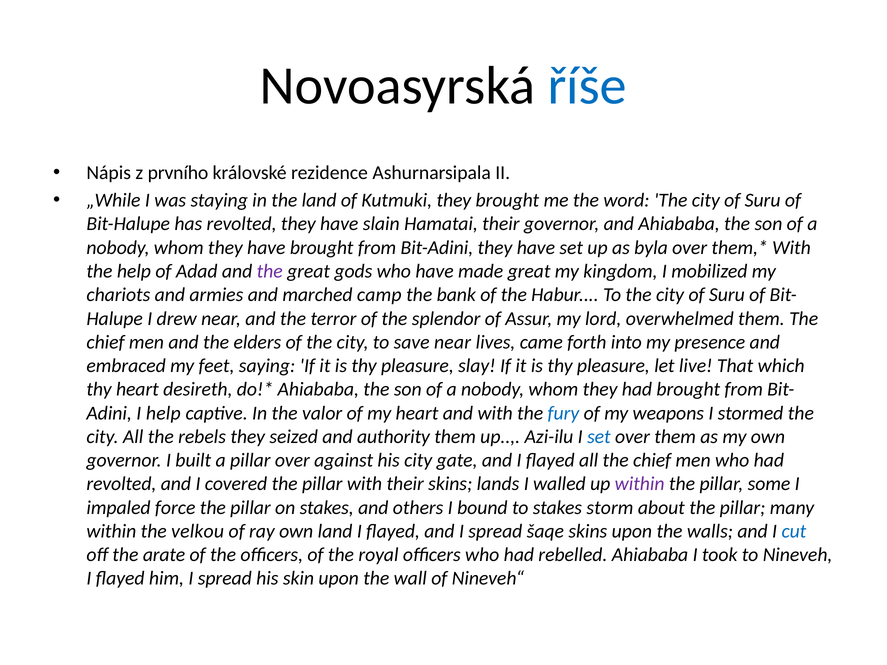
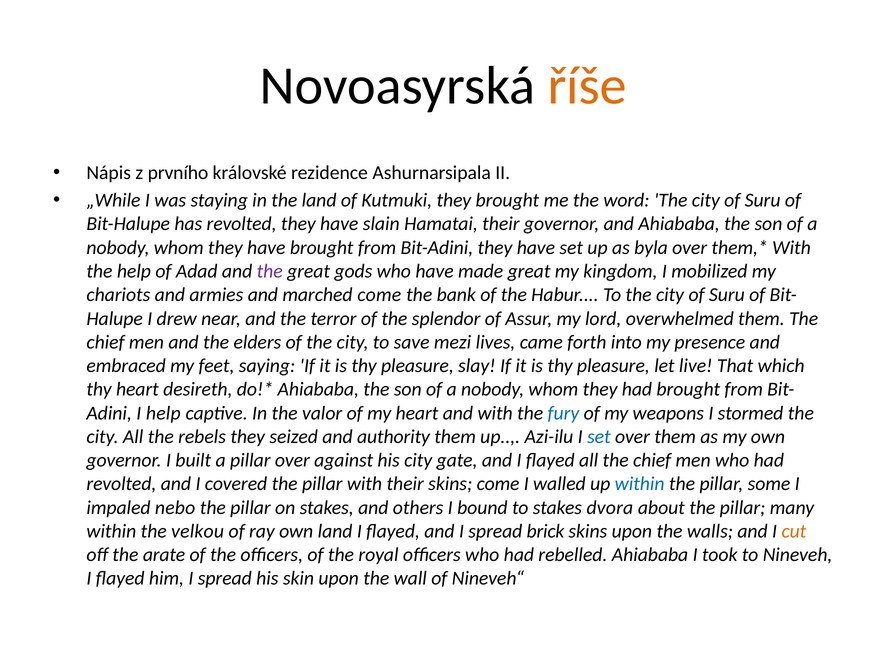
říše colour: blue -> orange
marched camp: camp -> come
save near: near -> mezi
skins lands: lands -> come
within at (640, 484) colour: purple -> blue
force: force -> nebo
storm: storm -> dvora
šaqe: šaqe -> brick
cut colour: blue -> orange
